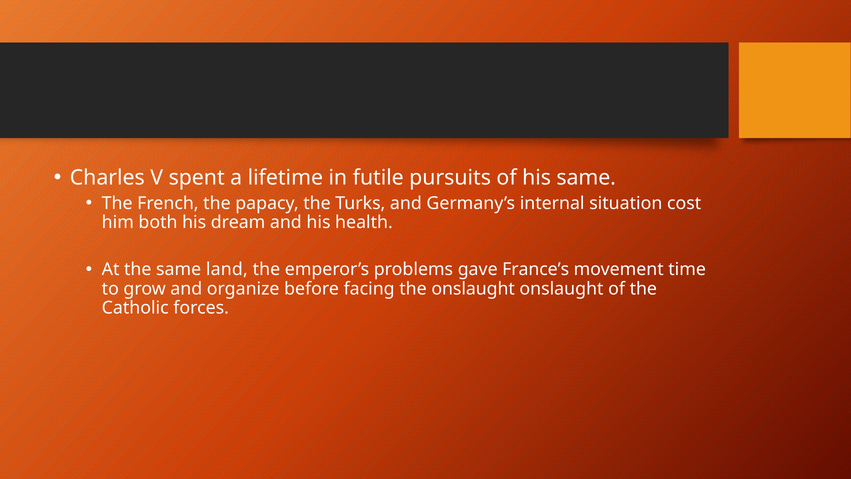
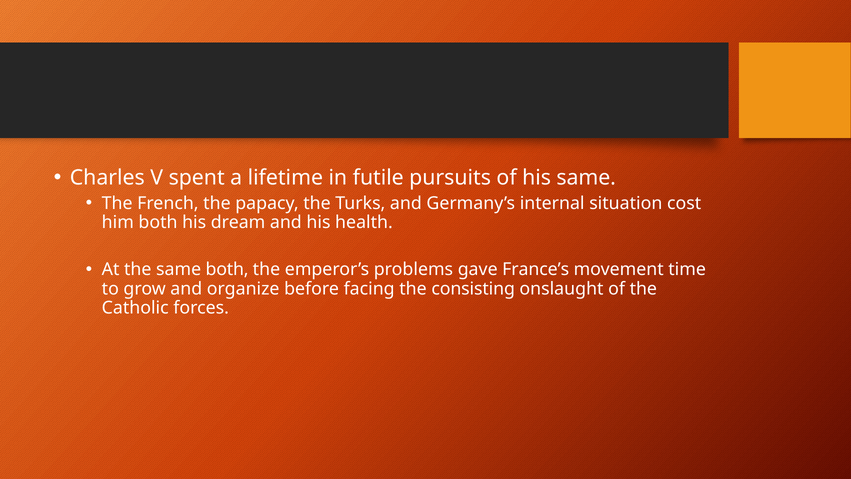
same land: land -> both
the onslaught: onslaught -> consisting
